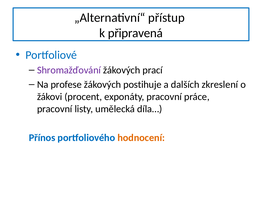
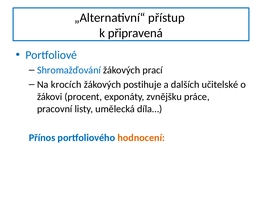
Shromažďování colour: purple -> blue
profese: profese -> krocích
zkreslení: zkreslení -> učitelské
exponáty pracovní: pracovní -> zvnějšku
